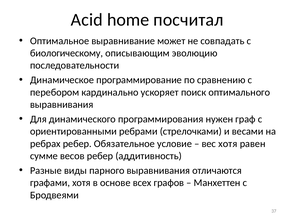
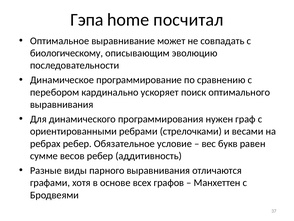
Acid: Acid -> Гэпа
вес хотя: хотя -> букв
